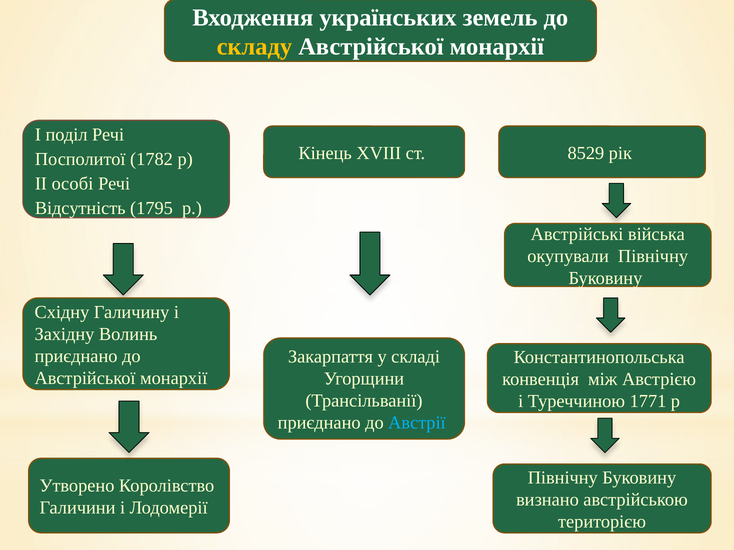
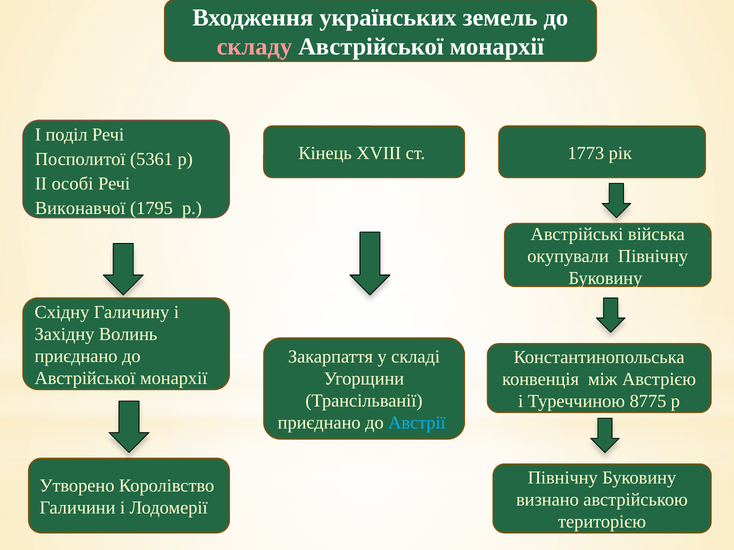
складу colour: yellow -> pink
8529: 8529 -> 1773
1782: 1782 -> 5361
Відсутність: Відсутність -> Виконавчої
1771: 1771 -> 8775
